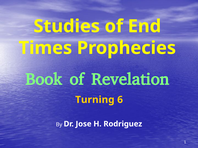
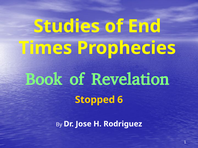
Turning: Turning -> Stopped
